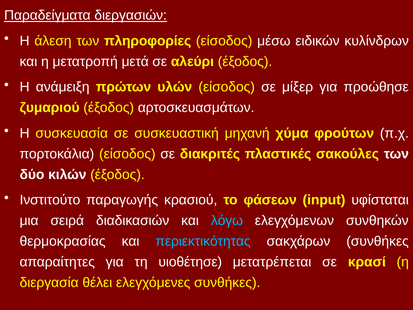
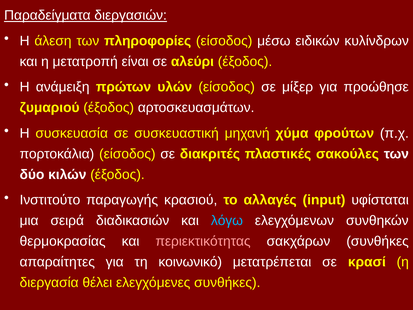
μετά: μετά -> είναι
φάσεων: φάσεων -> αλλαγές
περιεκτικότητας colour: light blue -> pink
υιοθέτησε: υιοθέτησε -> κοινωνικό
